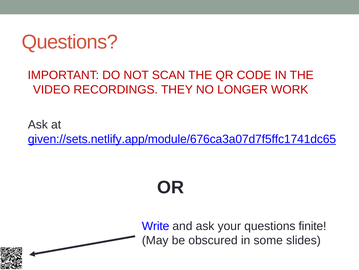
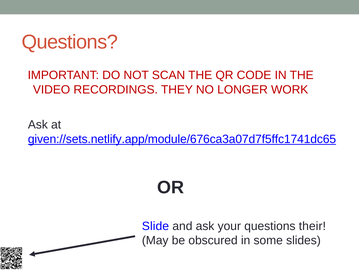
Write: Write -> Slide
finite: finite -> their
